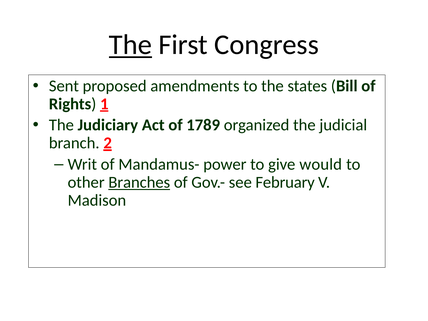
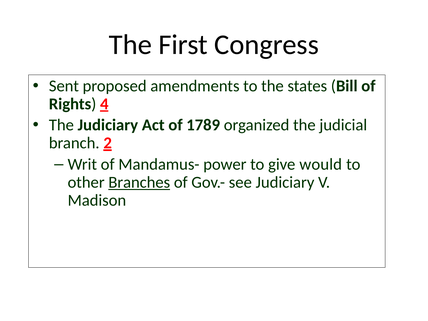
The at (130, 45) underline: present -> none
1: 1 -> 4
see February: February -> Judiciary
